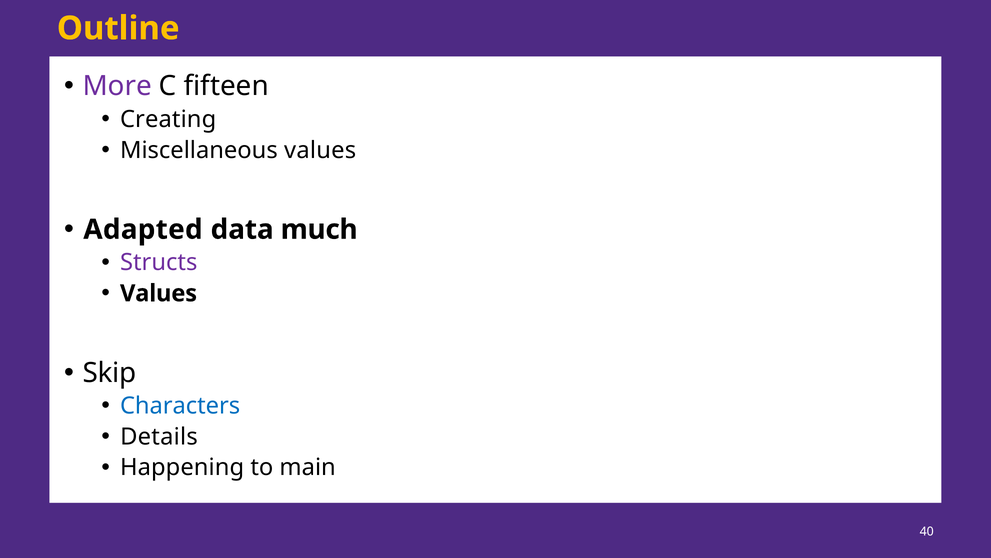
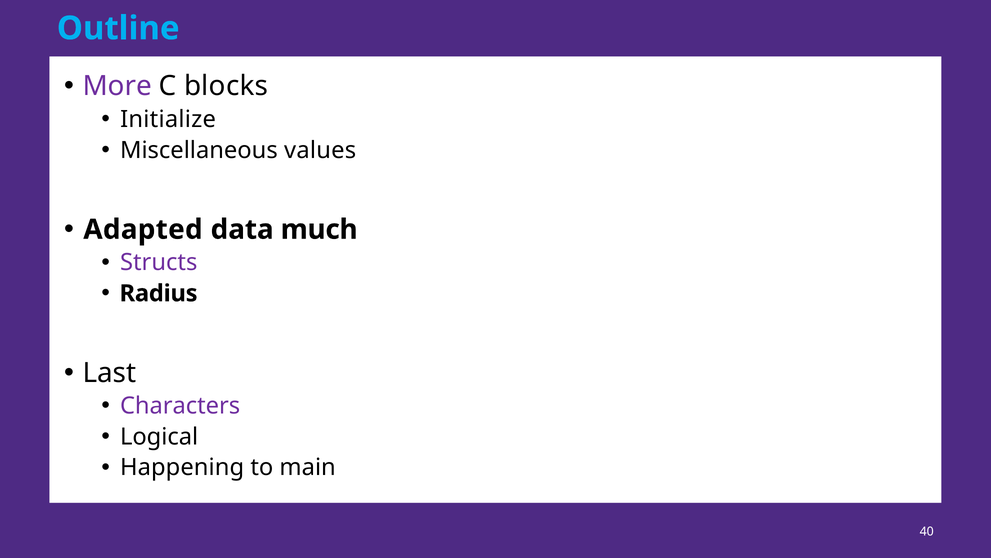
Outline colour: yellow -> light blue
fifteen: fifteen -> blocks
Creating: Creating -> Initialize
Values at (159, 293): Values -> Radius
Skip: Skip -> Last
Characters colour: blue -> purple
Details: Details -> Logical
